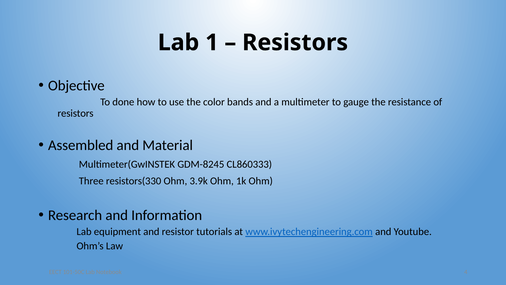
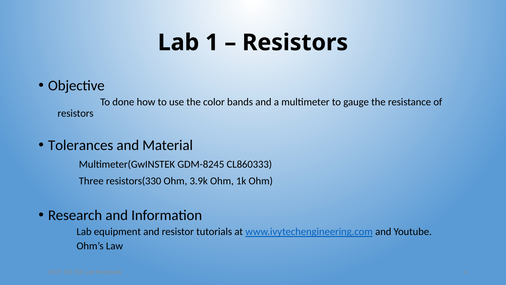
Assembled: Assembled -> Tolerances
